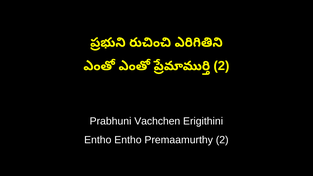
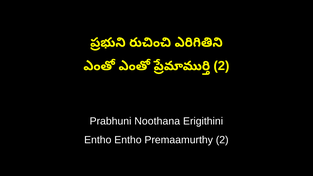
Vachchen: Vachchen -> Noothana
